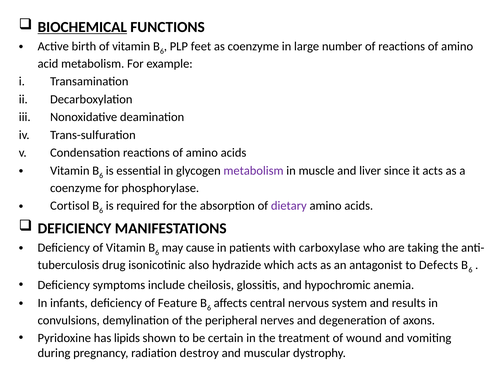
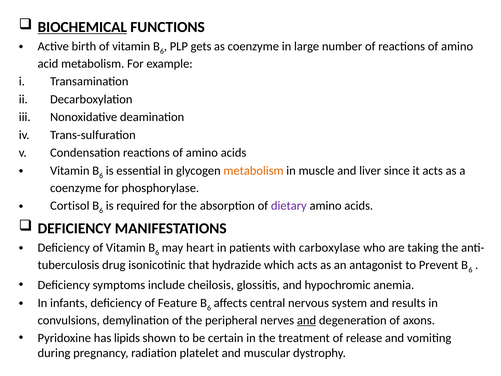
feet: feet -> gets
metabolism at (254, 171) colour: purple -> orange
cause: cause -> heart
also: also -> that
Defects: Defects -> Prevent
and at (307, 320) underline: none -> present
wound: wound -> release
destroy: destroy -> platelet
